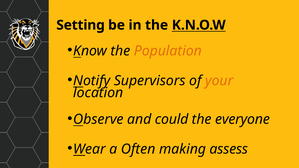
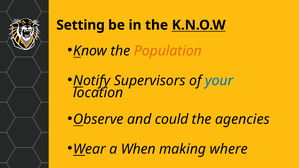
your colour: orange -> blue
everyone: everyone -> agencies
Often: Often -> When
assess: assess -> where
